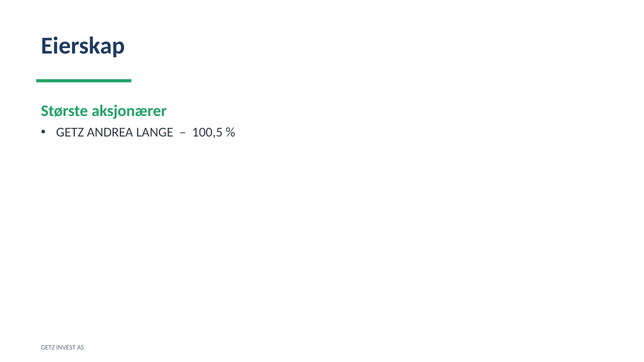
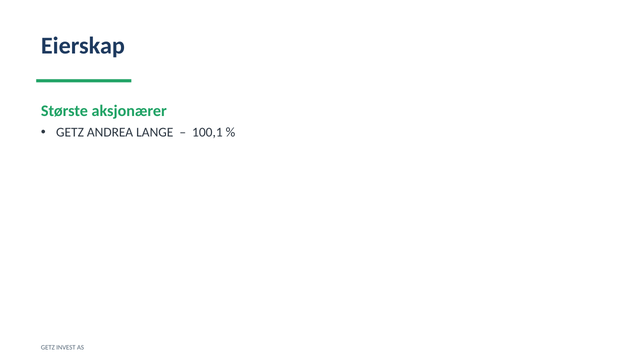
100,5: 100,5 -> 100,1
